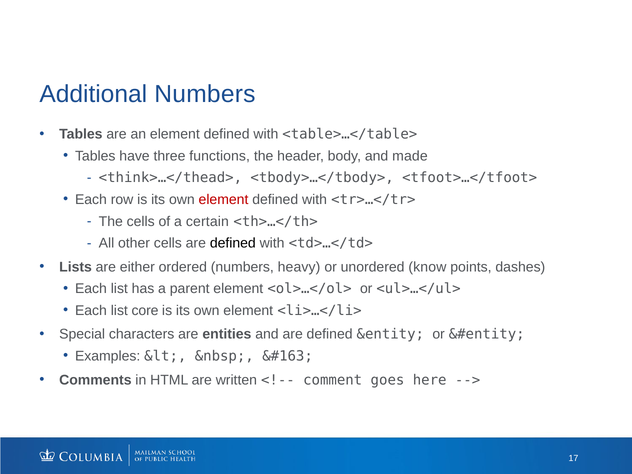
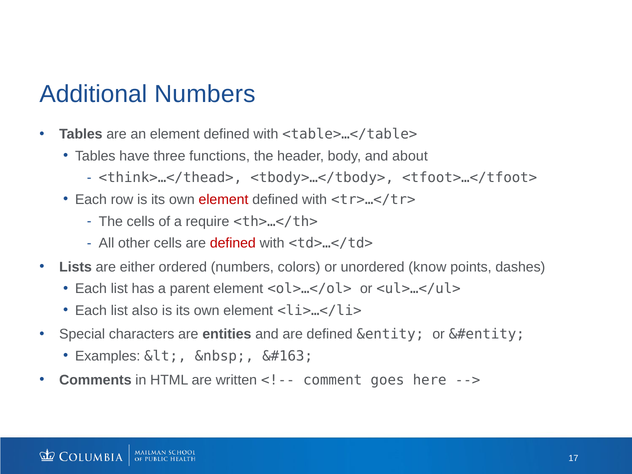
made: made -> about
certain: certain -> require
defined at (233, 243) colour: black -> red
heavy: heavy -> colors
core: core -> also
